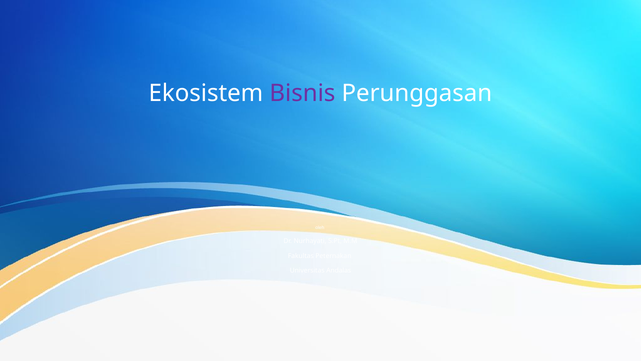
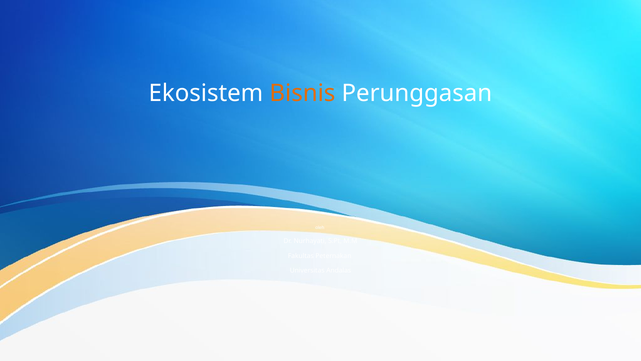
Bisnis colour: purple -> orange
